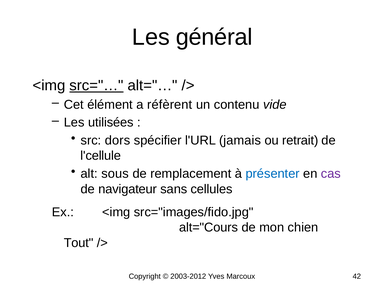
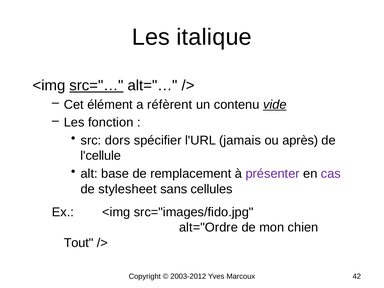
général: général -> italique
vide underline: none -> present
utilisées: utilisées -> fonction
retrait: retrait -> après
sous: sous -> base
présenter colour: blue -> purple
navigateur: navigateur -> stylesheet
alt="Cours: alt="Cours -> alt="Ordre
